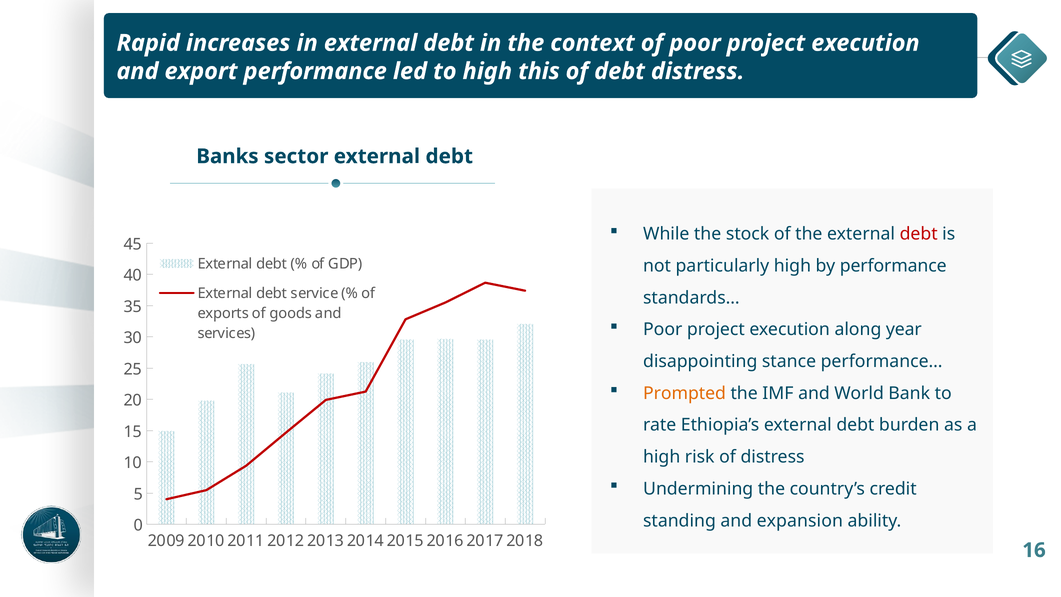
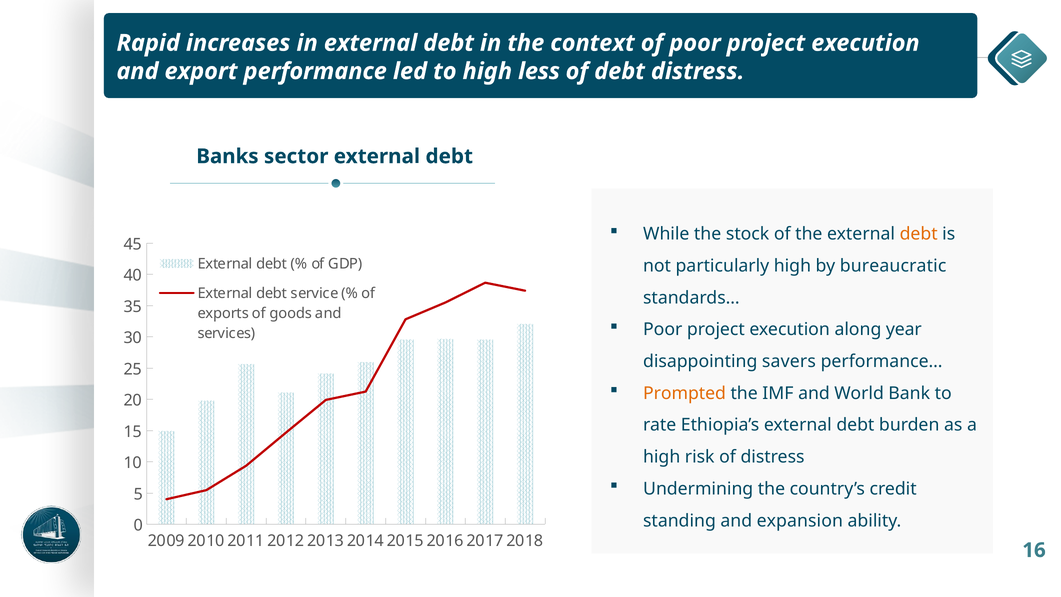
this: this -> less
debt at (919, 234) colour: red -> orange
by performance: performance -> bureaucratic
stance: stance -> savers
